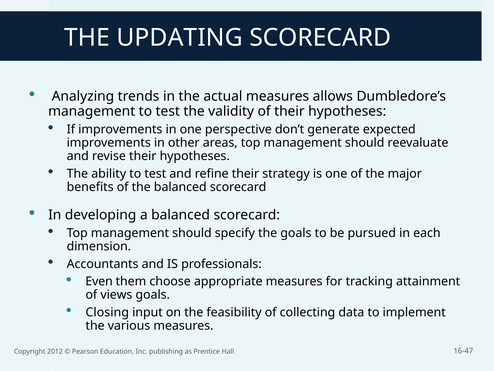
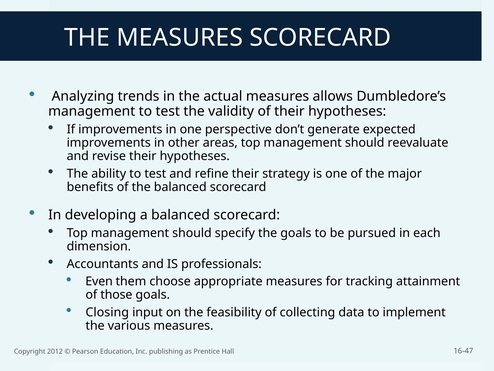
THE UPDATING: UPDATING -> MEASURES
views: views -> those
